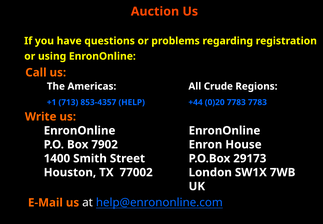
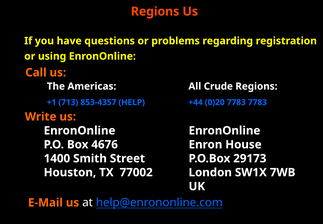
Auction at (155, 11): Auction -> Regions
7902: 7902 -> 4676
